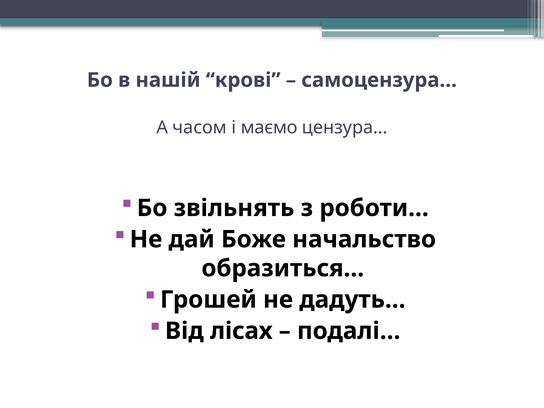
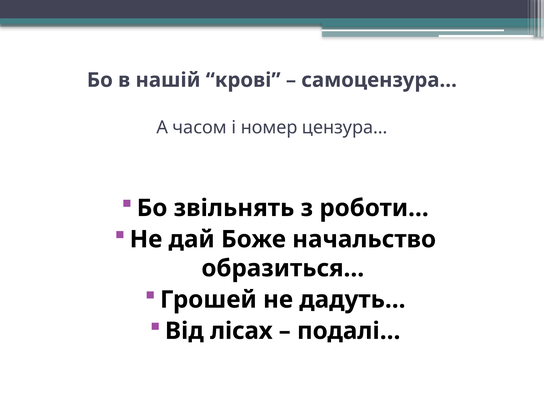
маємо: маємо -> номер
